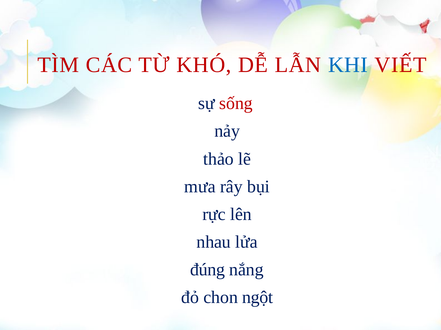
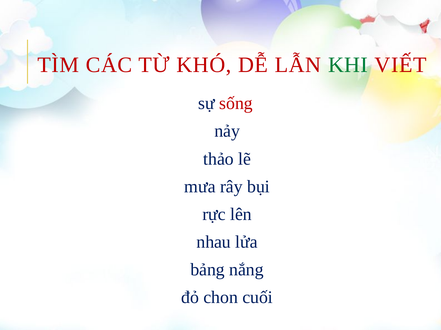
KHI colour: blue -> green
đúng: đúng -> bảng
ngột: ngột -> cuối
